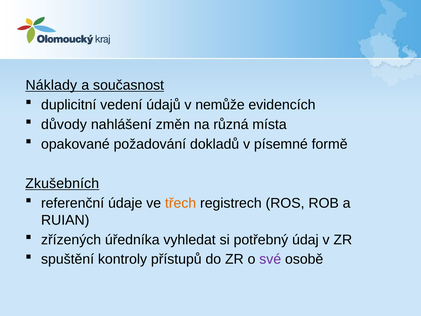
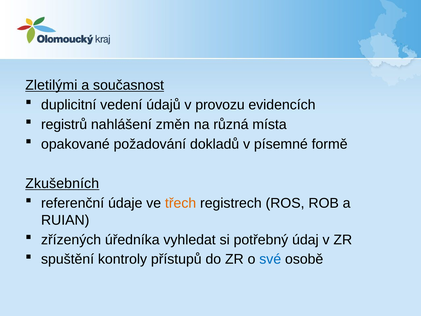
Náklady: Náklady -> Zletilými
nemůže: nemůže -> provozu
důvody: důvody -> registrů
své colour: purple -> blue
